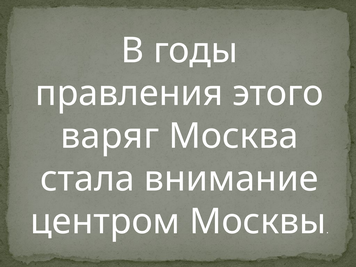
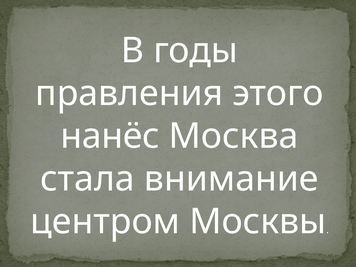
варяг: варяг -> нанёс
